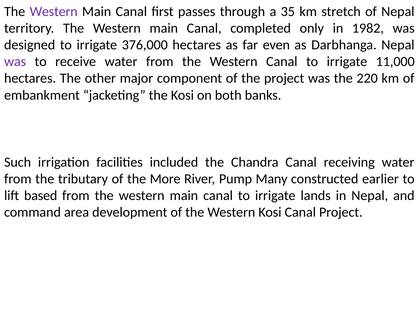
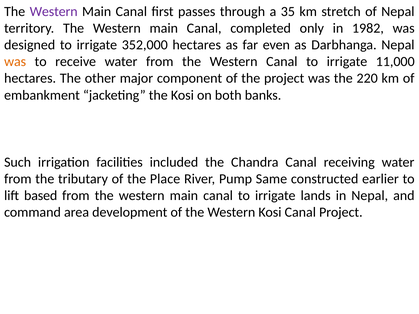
376,000: 376,000 -> 352,000
was at (15, 62) colour: purple -> orange
More: More -> Place
Many: Many -> Same
